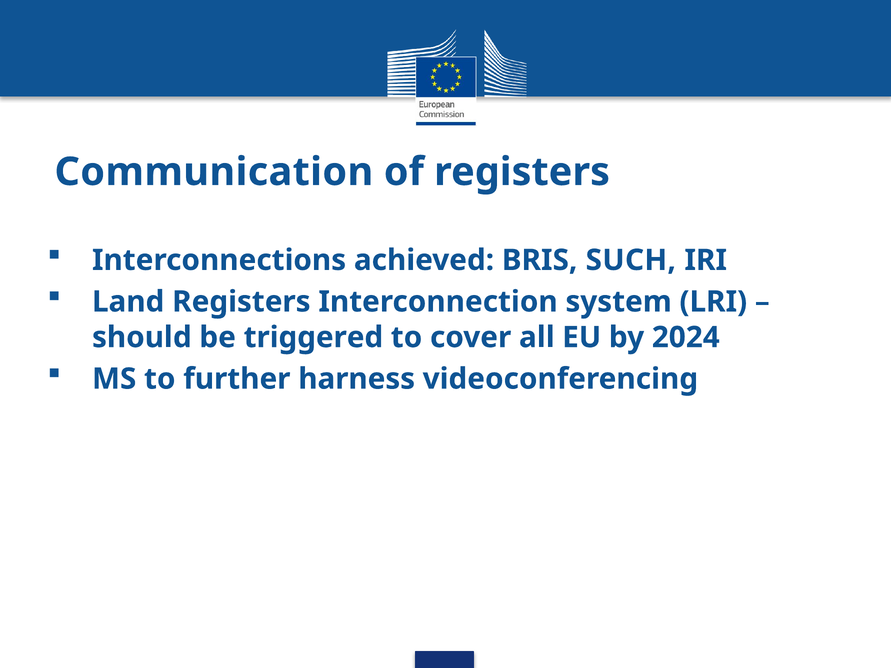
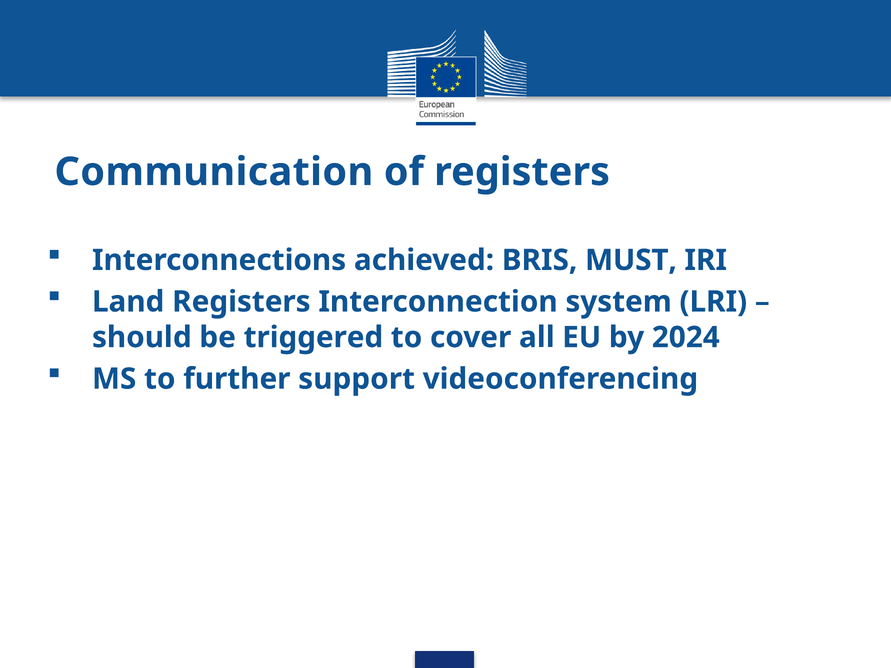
SUCH: SUCH -> MUST
harness: harness -> support
